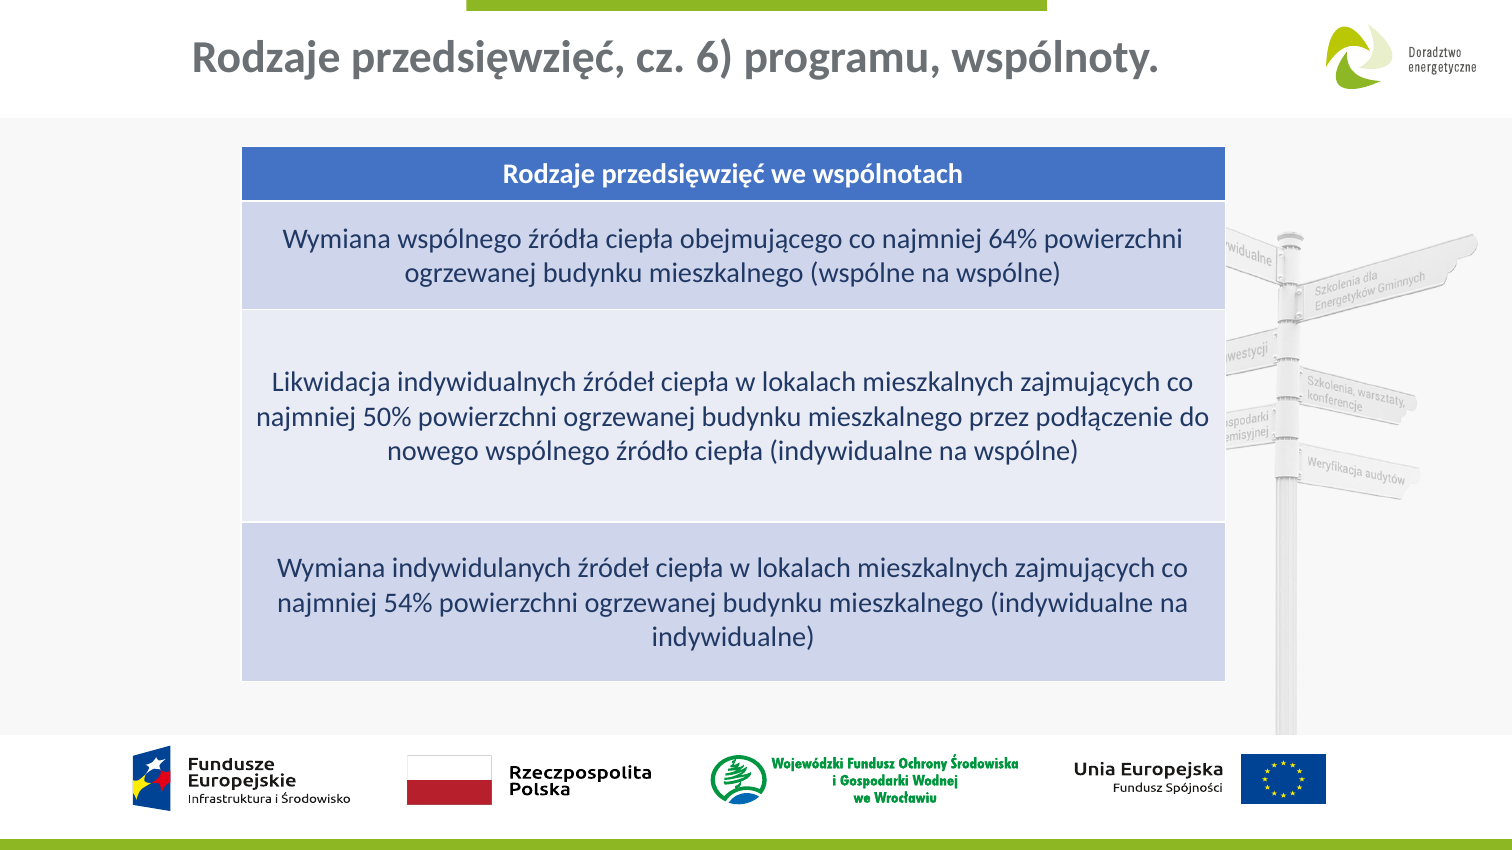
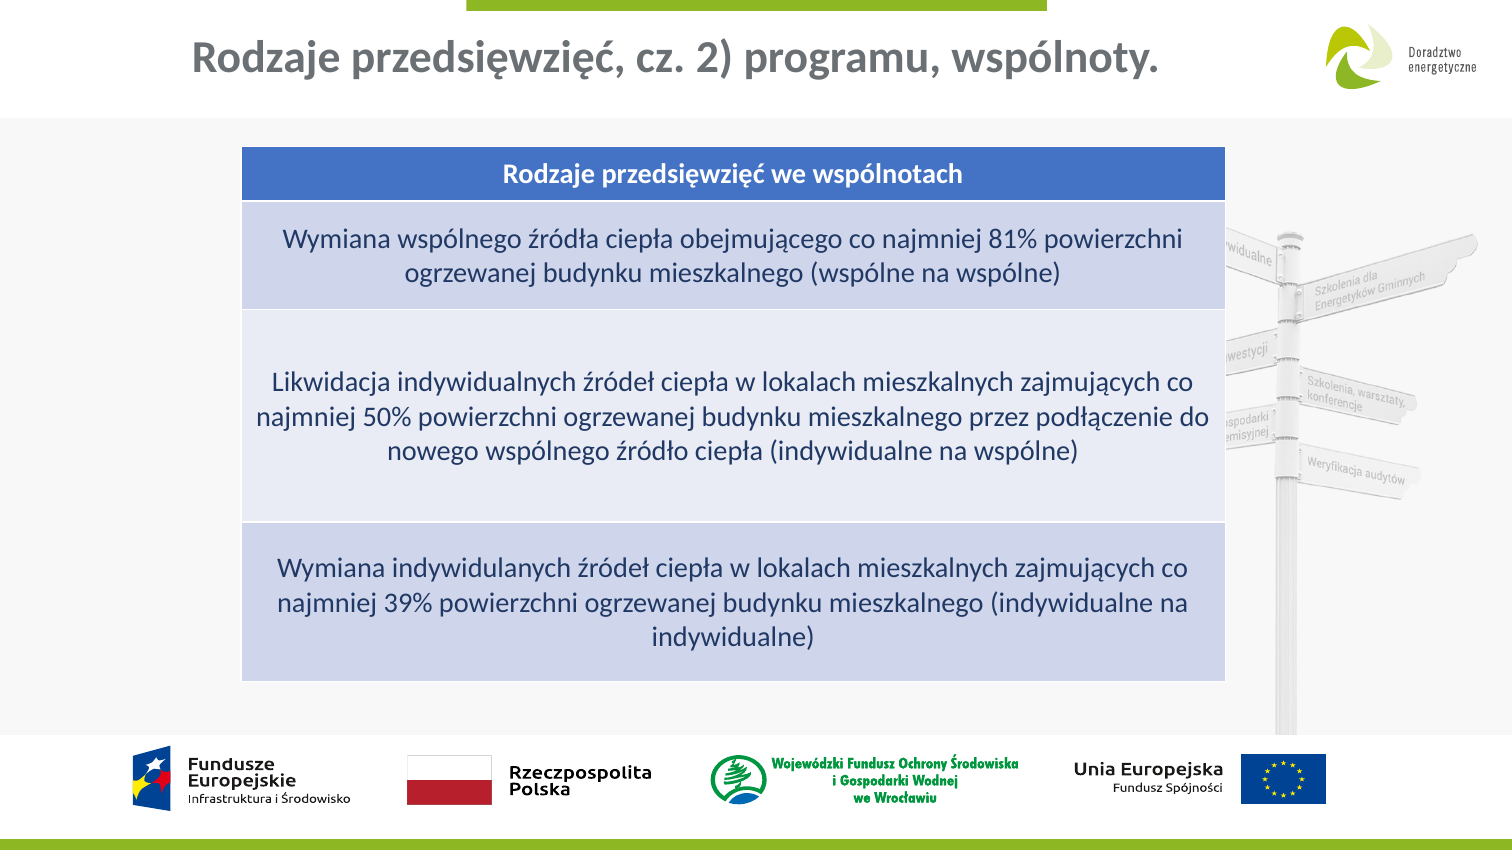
6: 6 -> 2
64%: 64% -> 81%
54%: 54% -> 39%
